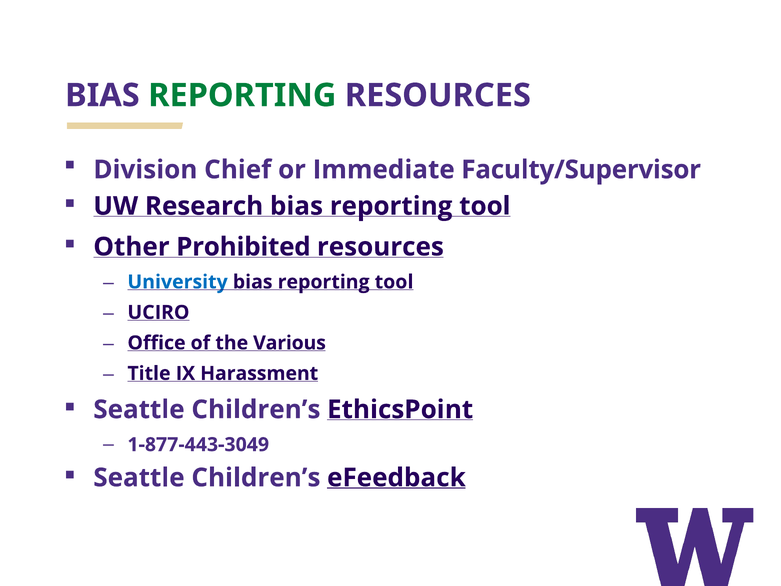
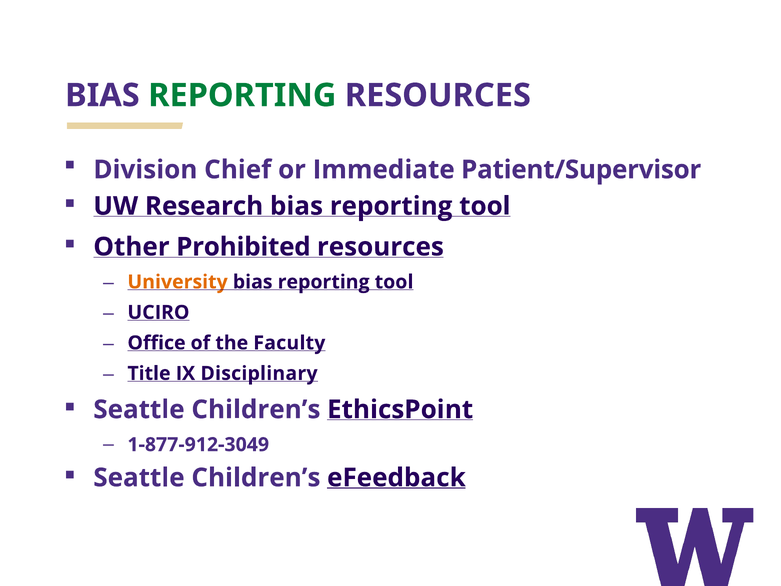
Faculty/Supervisor: Faculty/Supervisor -> Patient/Supervisor
University colour: blue -> orange
Various: Various -> Faculty
Harassment: Harassment -> Disciplinary
1-877-443-3049: 1-877-443-3049 -> 1-877-912-3049
